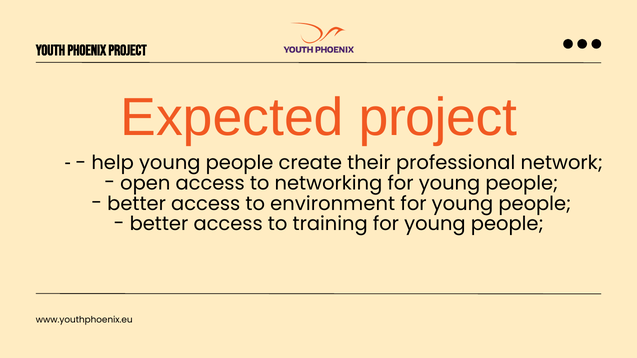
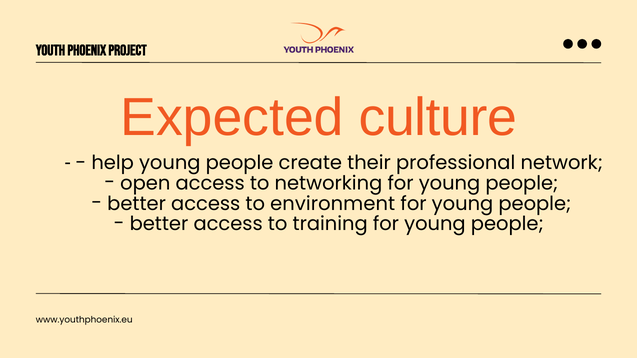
Expected project: project -> culture
